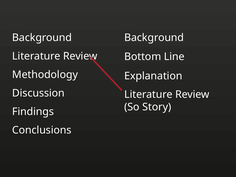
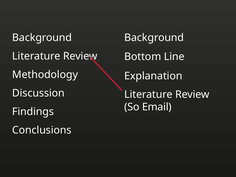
Story: Story -> Email
